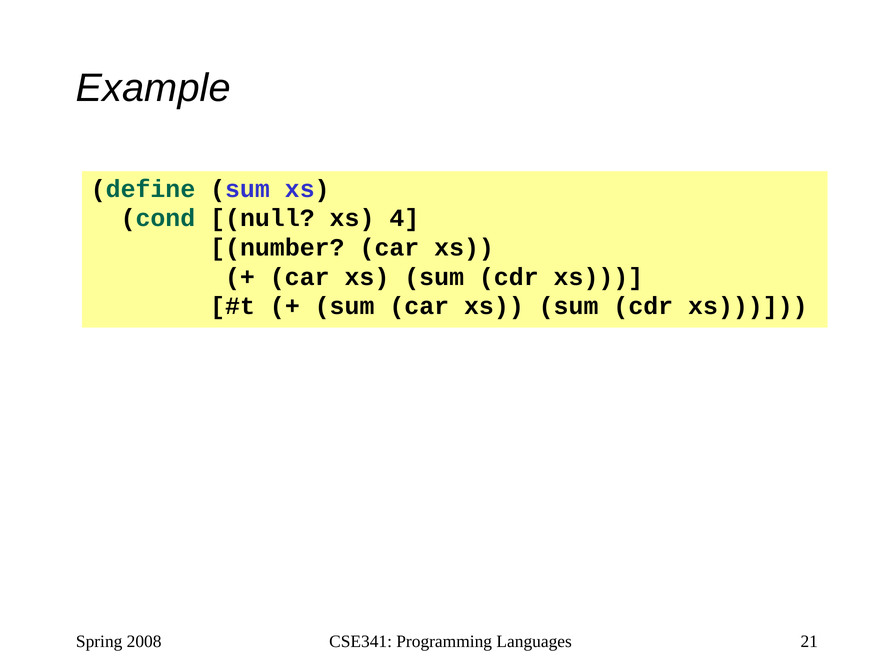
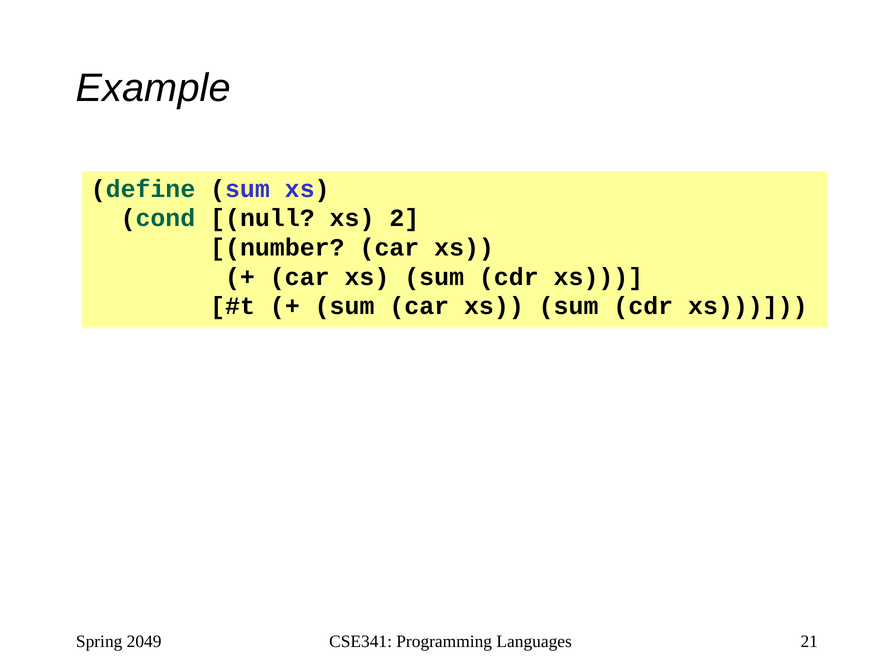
4: 4 -> 2
2008: 2008 -> 2049
